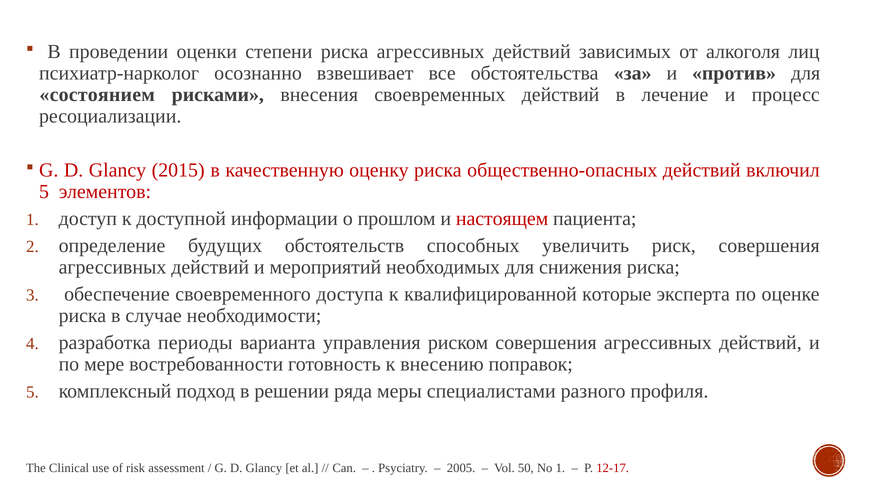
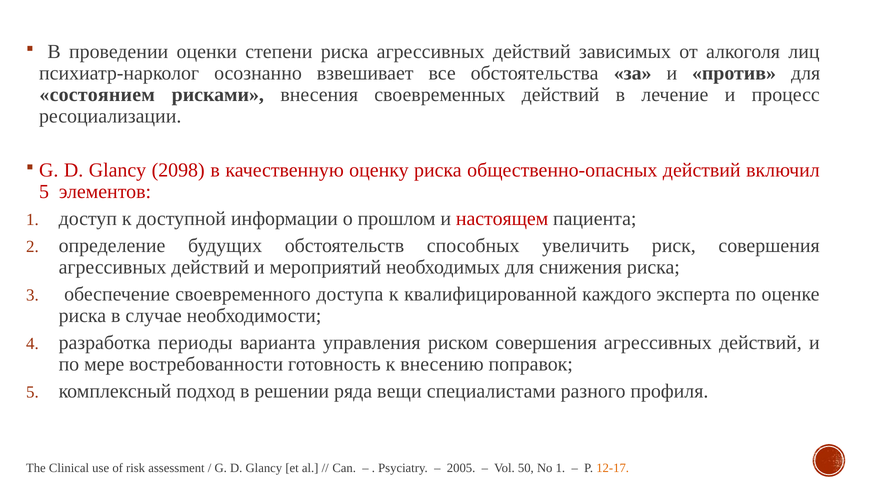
2015: 2015 -> 2098
которые: которые -> каждого
меры: меры -> вещи
12-17 colour: red -> orange
